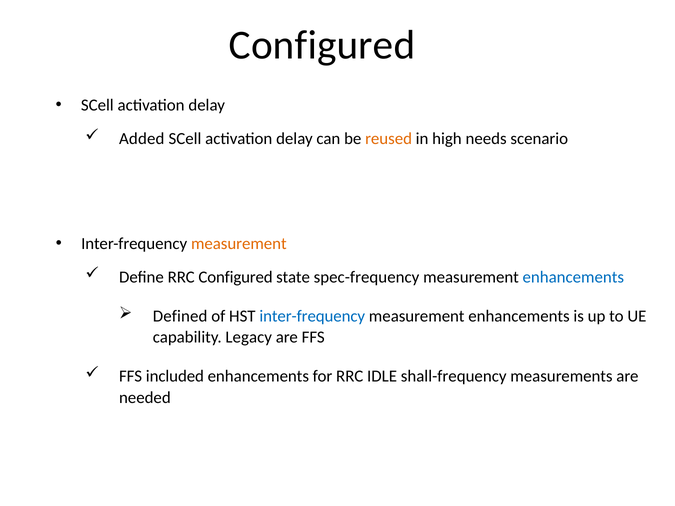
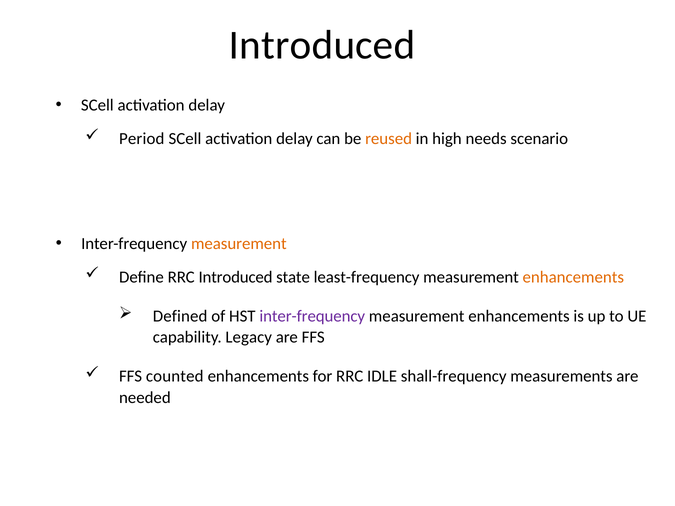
Configured at (322, 45): Configured -> Introduced
Added: Added -> Period
RRC Configured: Configured -> Introduced
spec-frequency: spec-frequency -> least-frequency
enhancements at (573, 277) colour: blue -> orange
inter-frequency at (312, 316) colour: blue -> purple
included: included -> counted
